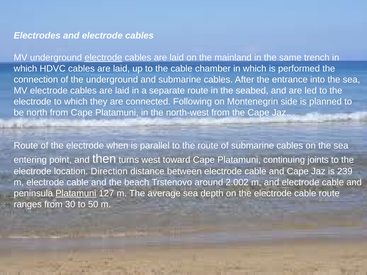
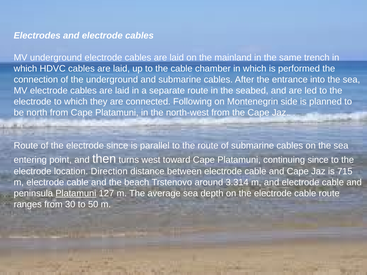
electrode at (103, 58) underline: present -> none
electrode when: when -> since
continuing joints: joints -> since
239: 239 -> 715
2.002: 2.002 -> 3.314
